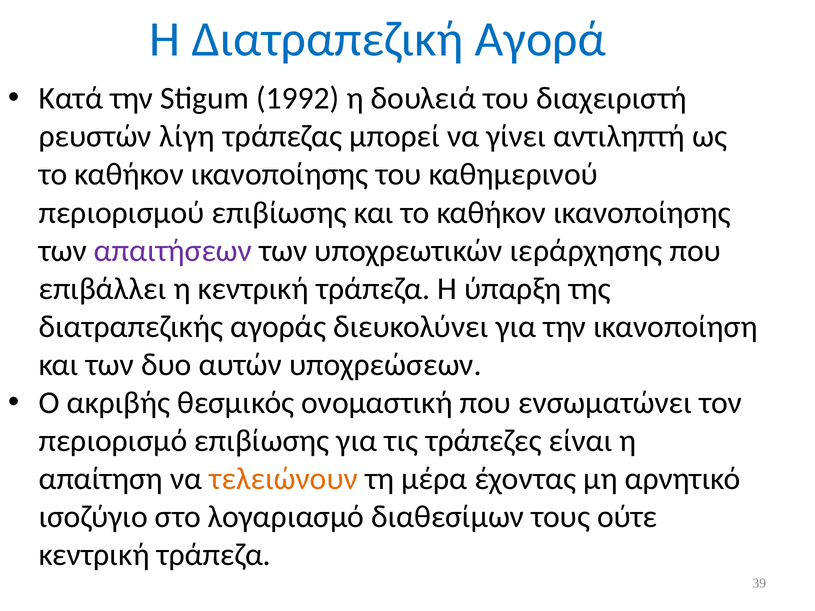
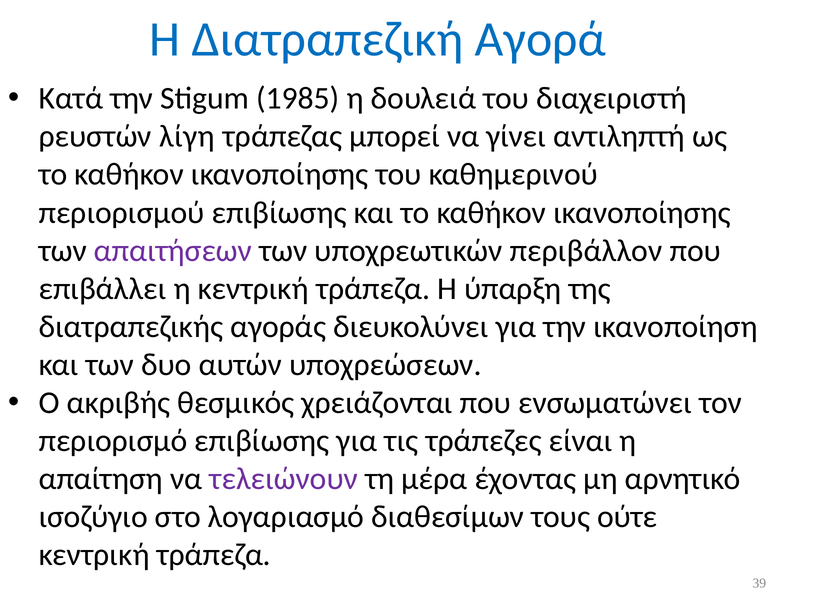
1992: 1992 -> 1985
ιεράρχησης: ιεράρχησης -> περιβάλλον
ονομαστική: ονομαστική -> χρειάζονται
τελειώνουν colour: orange -> purple
